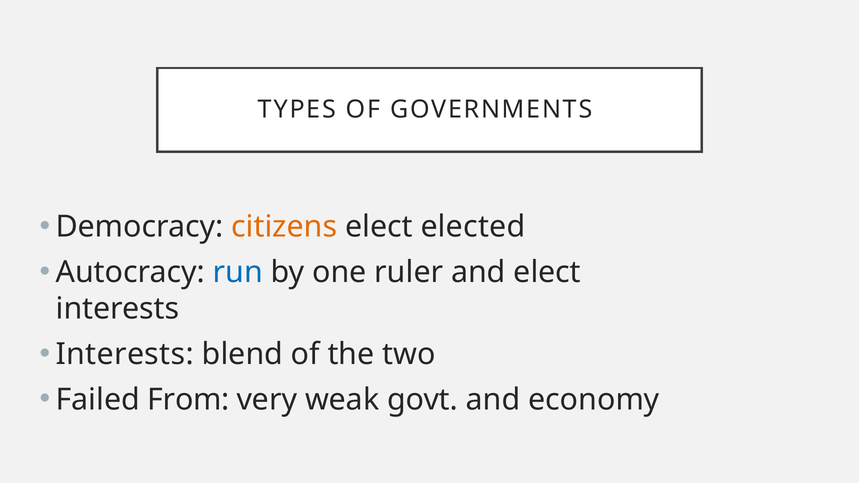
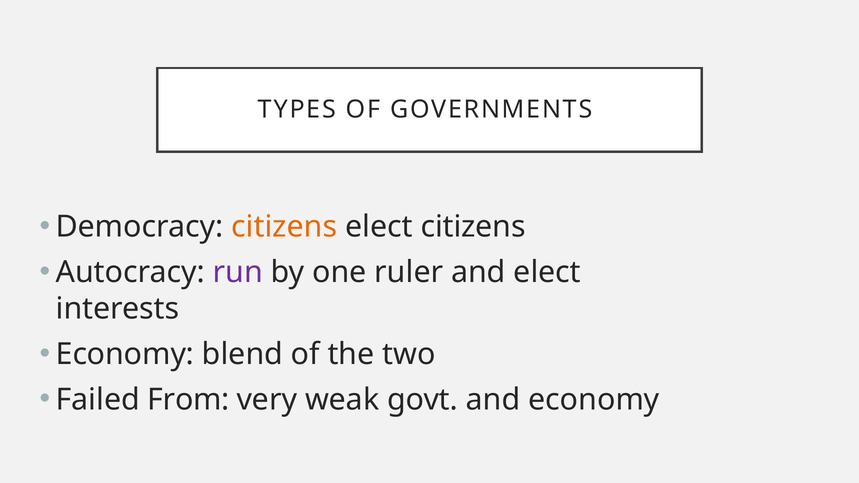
elect elected: elected -> citizens
run colour: blue -> purple
Interests at (125, 354): Interests -> Economy
